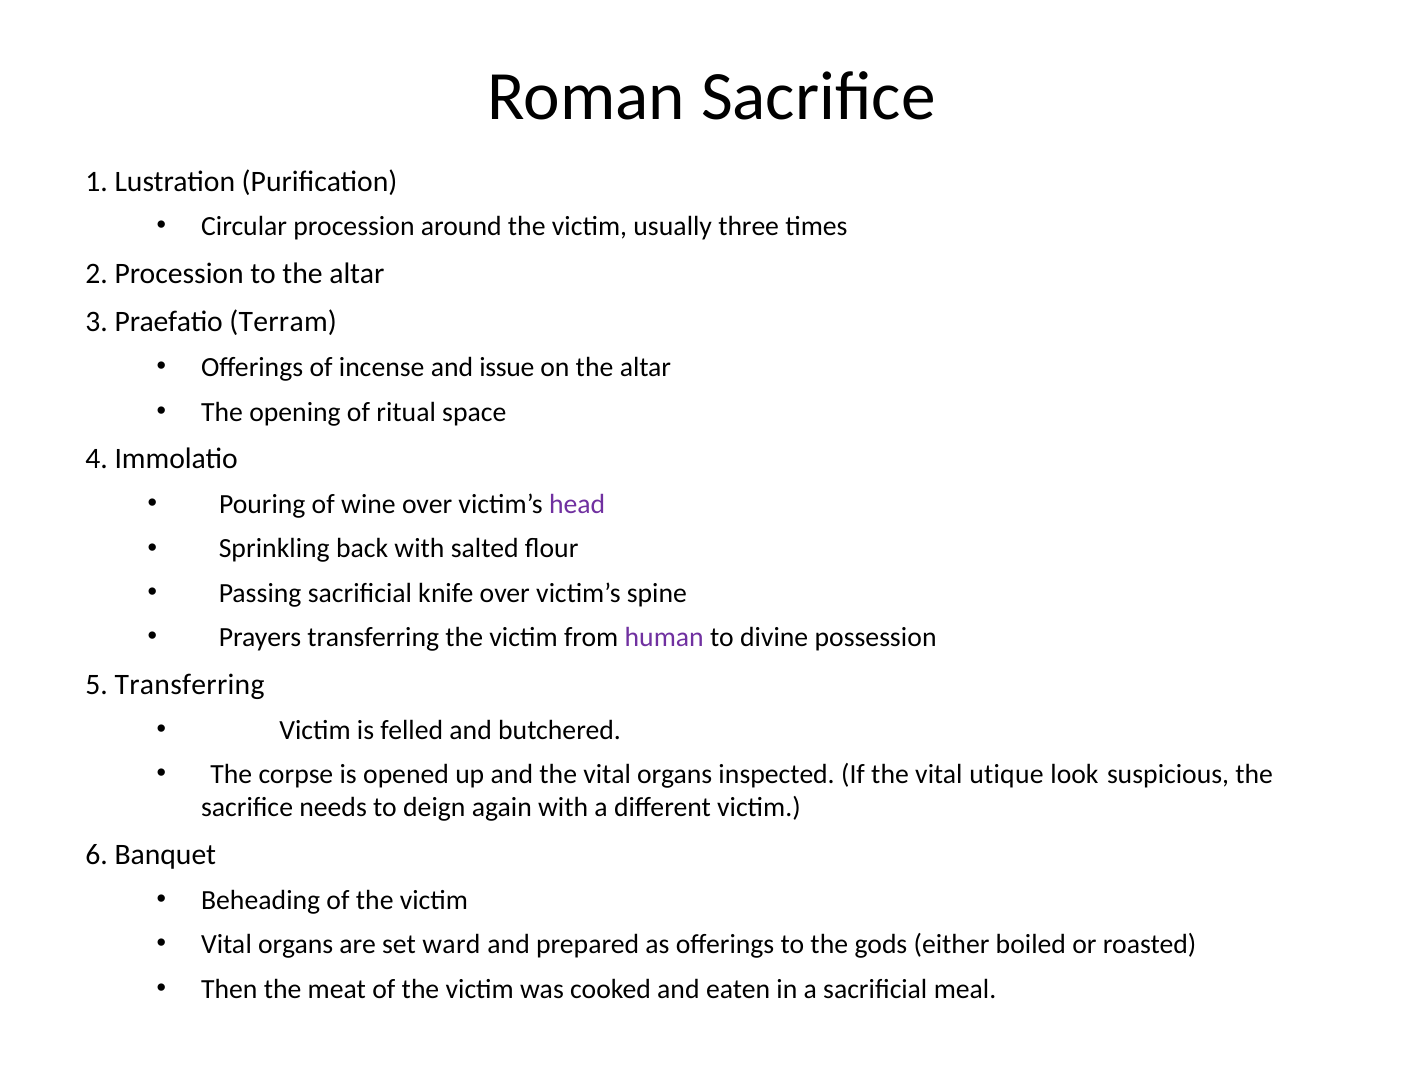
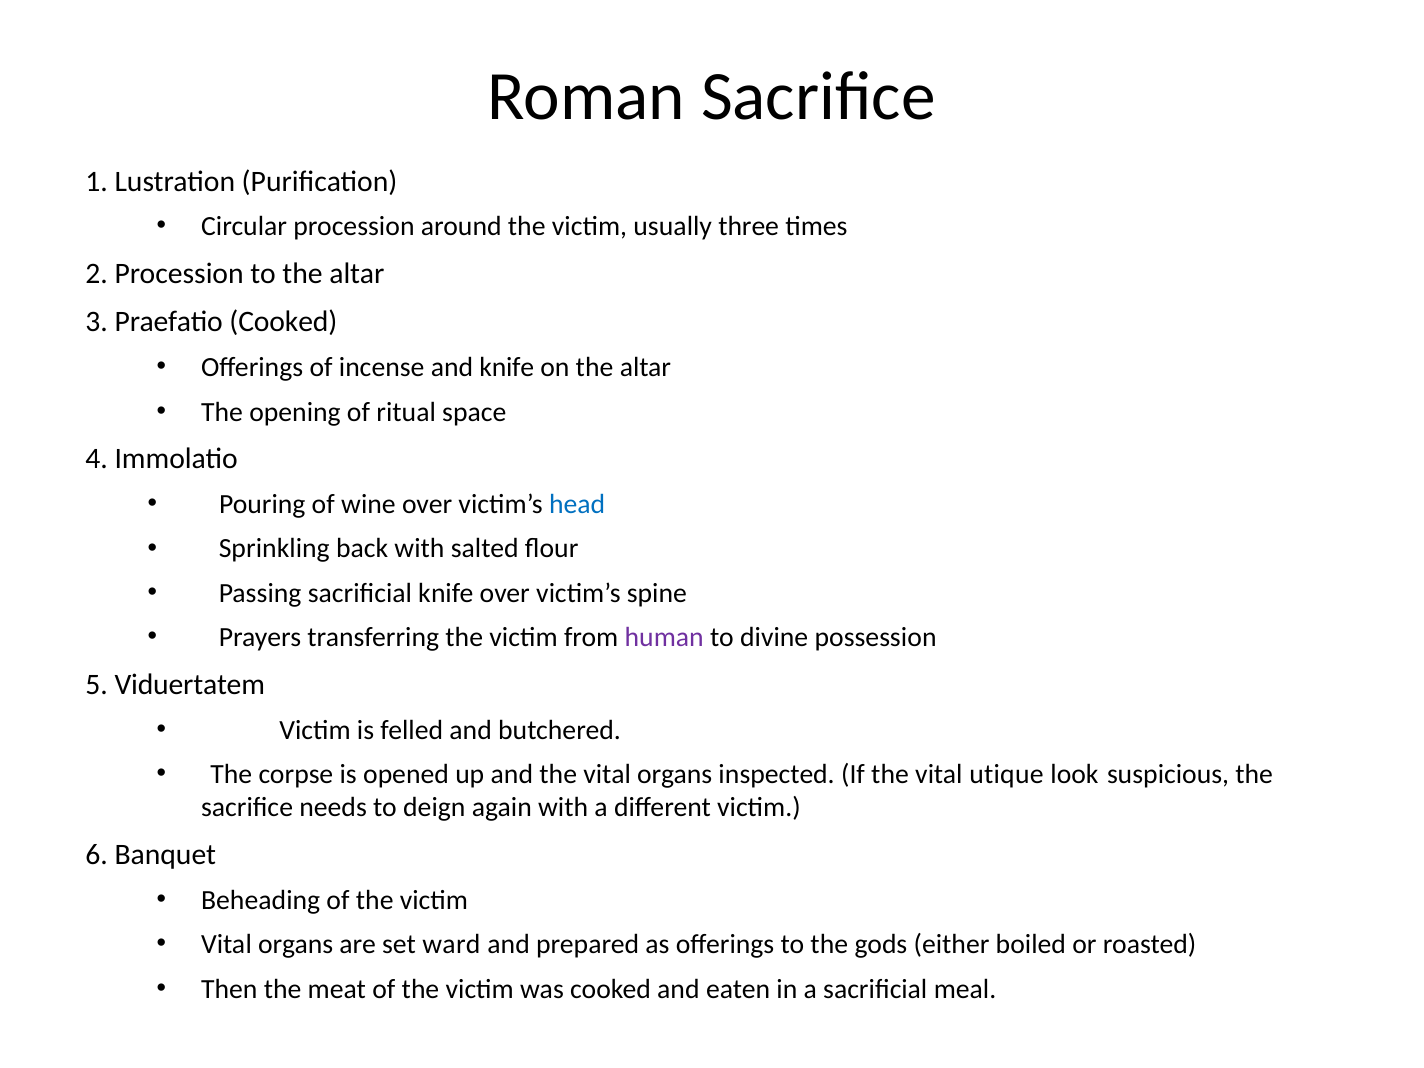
Praefatio Terram: Terram -> Cooked
and issue: issue -> knife
head colour: purple -> blue
5 Transferring: Transferring -> Viduertatem
